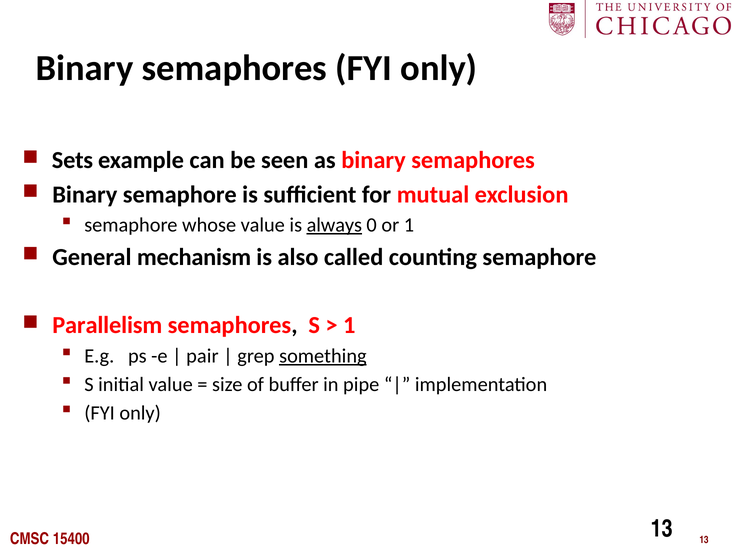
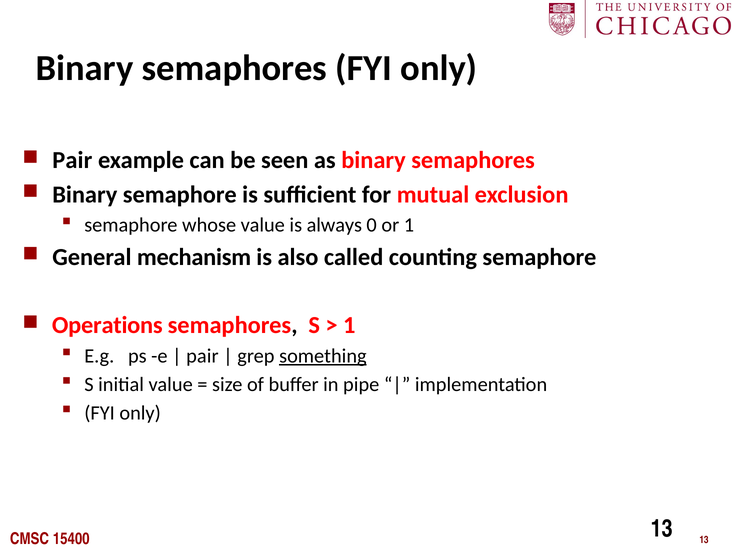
Sets at (72, 160): Sets -> Pair
always underline: present -> none
Parallelism: Parallelism -> Operations
